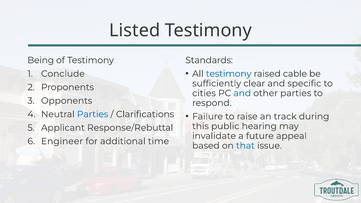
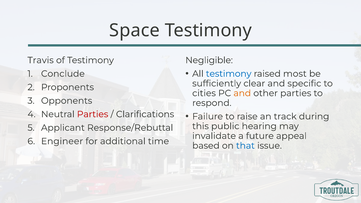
Listed: Listed -> Space
Being: Being -> Travis
Standards: Standards -> Negligible
cable: cable -> most
and at (242, 93) colour: blue -> orange
Parties at (93, 114) colour: blue -> red
